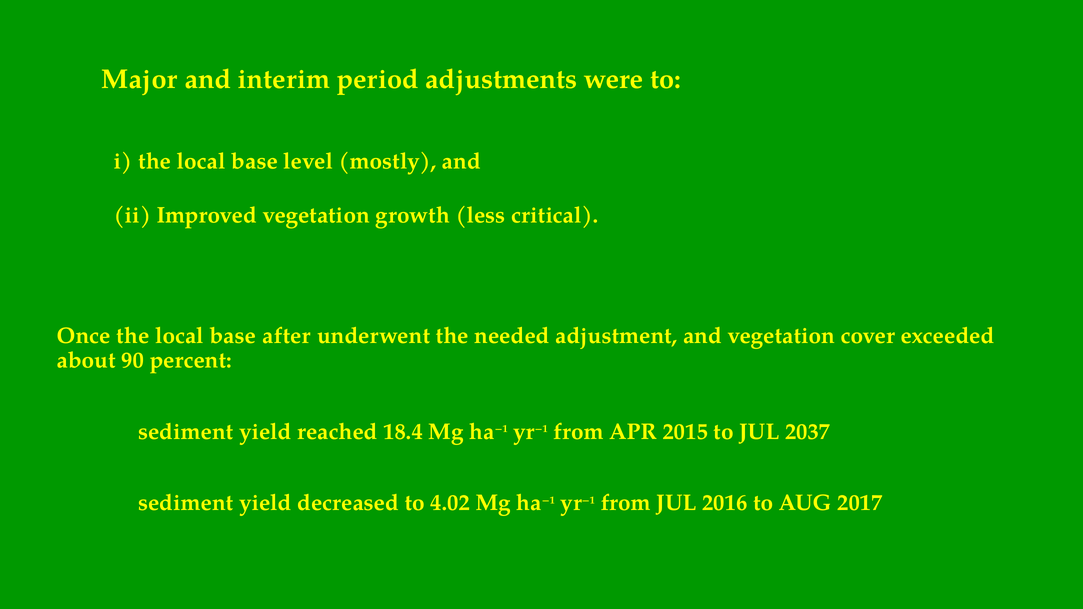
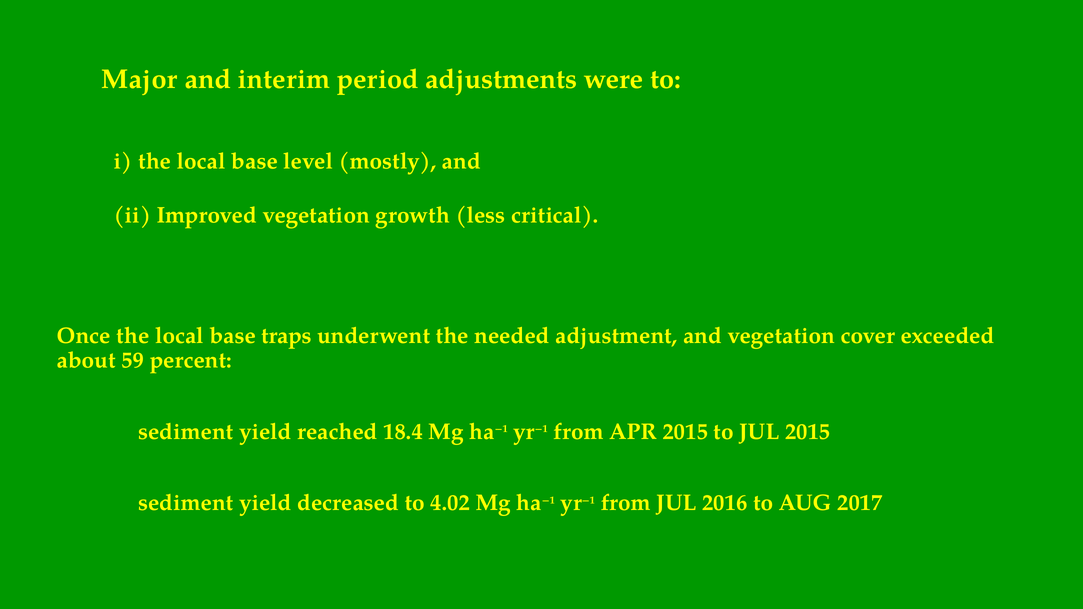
after: after -> traps
90: 90 -> 59
JUL 2037: 2037 -> 2015
